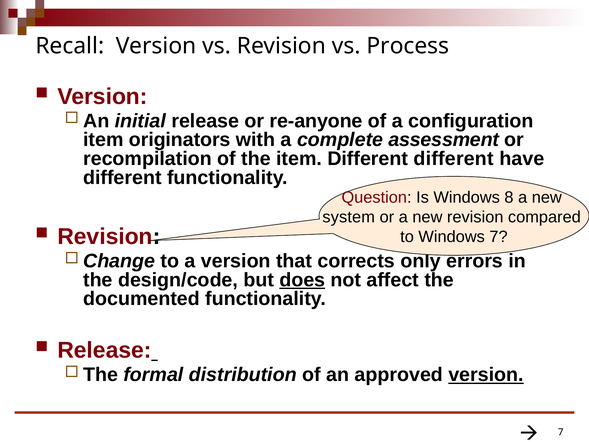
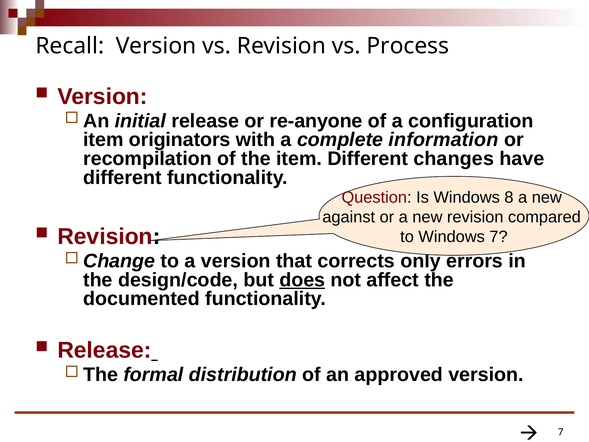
assessment: assessment -> information
Different different: different -> changes
system: system -> against
version at (486, 375) underline: present -> none
